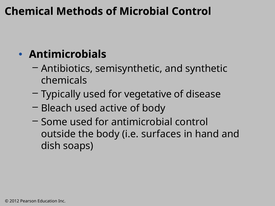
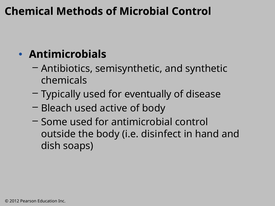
vegetative: vegetative -> eventually
surfaces: surfaces -> disinfect
